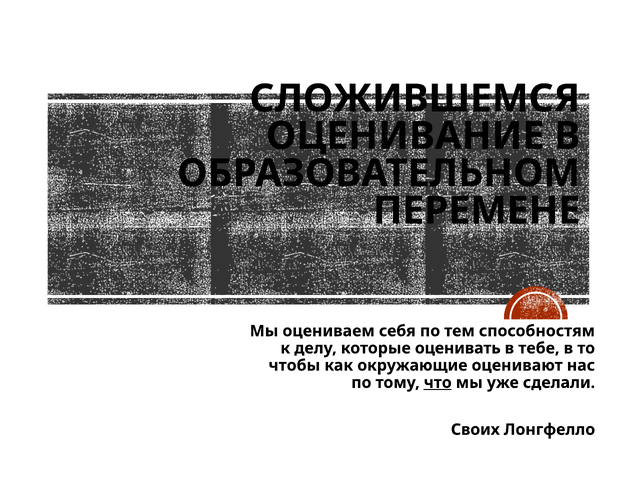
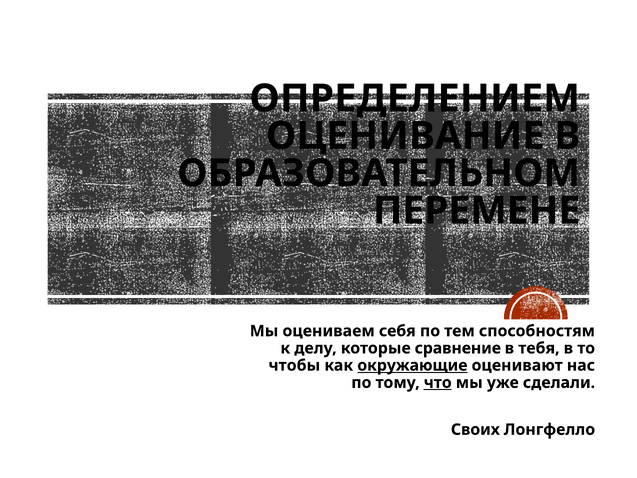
СЛОЖИВШЕМСЯ: СЛОЖИВШЕМСЯ -> ОПРЕДЕЛЕНИЕМ
оценивать: оценивать -> сравнение
тебе: тебе -> тебя
окружающие underline: none -> present
